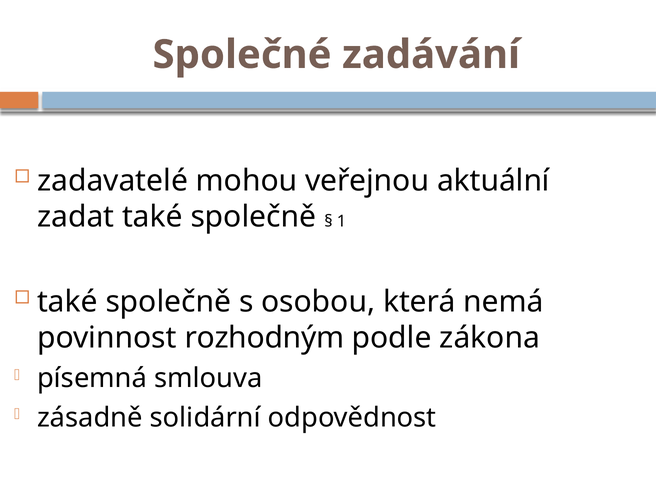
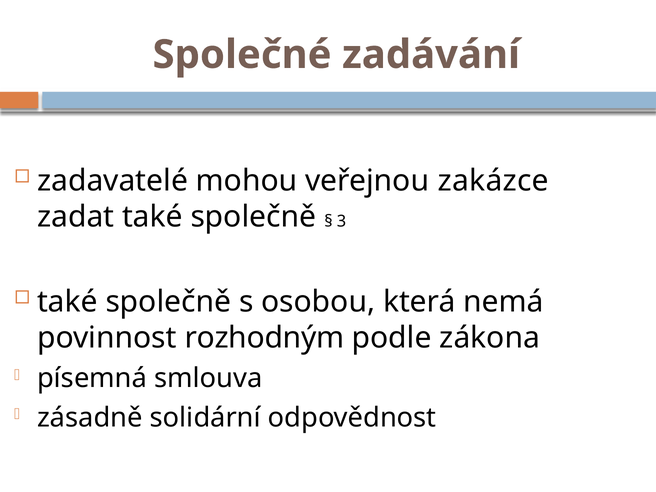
aktuální: aktuální -> zakázce
1: 1 -> 3
